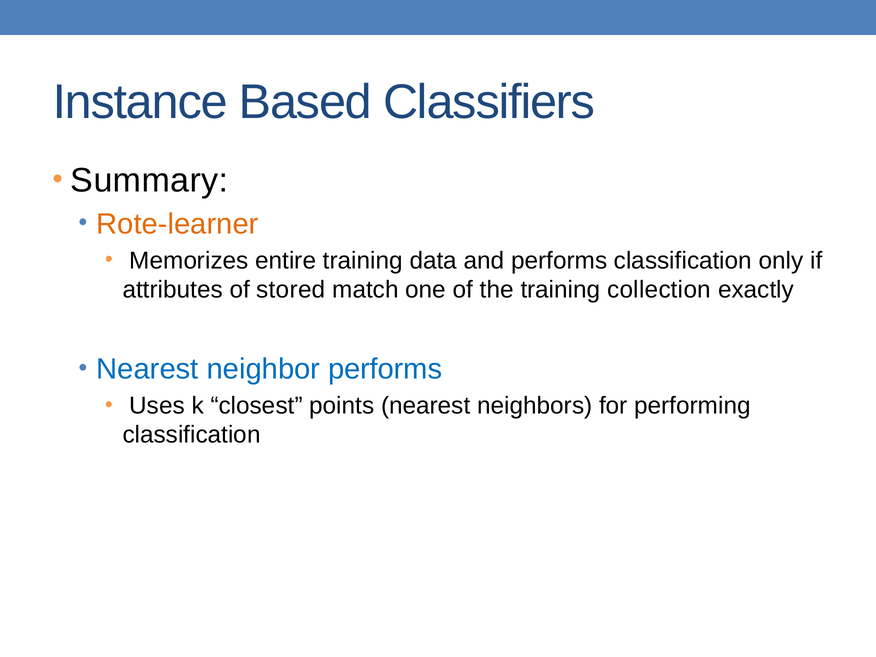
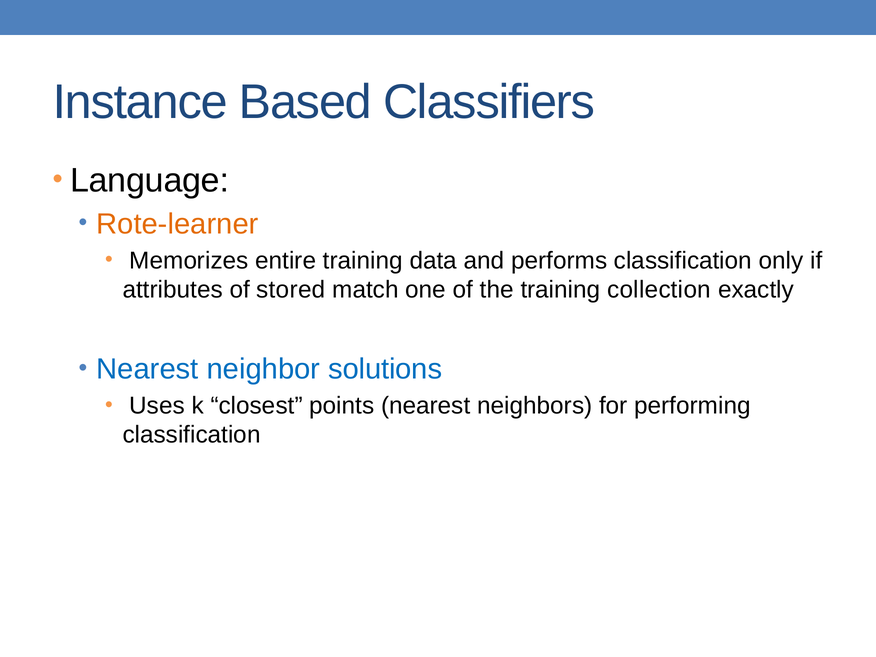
Summary: Summary -> Language
neighbor performs: performs -> solutions
